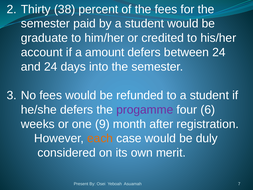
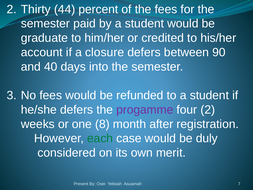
38: 38 -> 44
amount: amount -> closure
between 24: 24 -> 90
and 24: 24 -> 40
four 6: 6 -> 2
9: 9 -> 8
each colour: orange -> green
